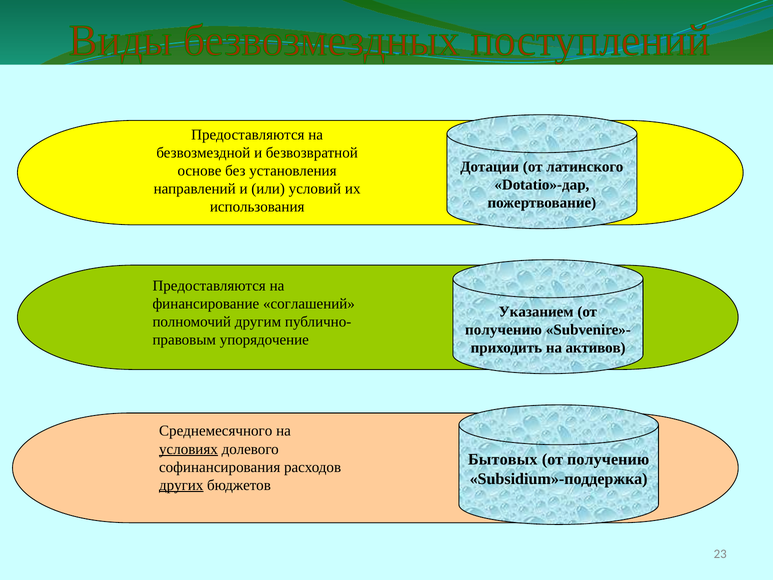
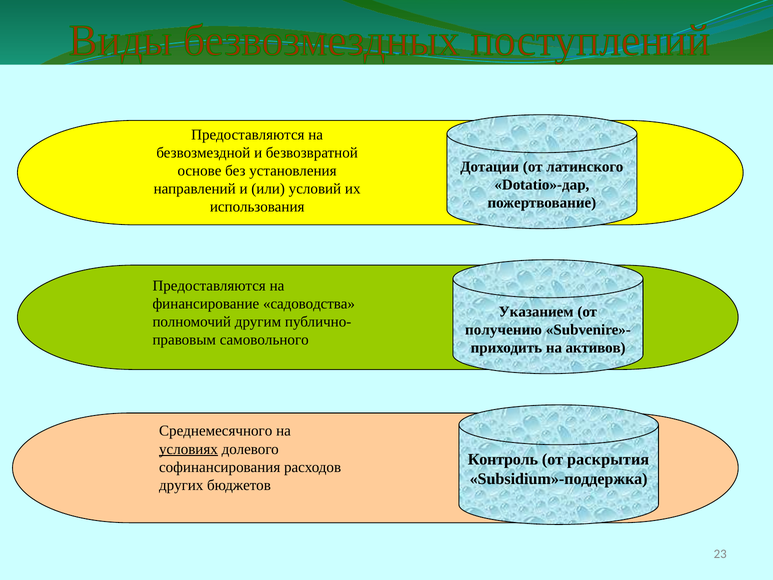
соглашений: соглашений -> садоводства
упорядочение: упорядочение -> самовольного
Бытовых: Бытовых -> Контроль
получению at (608, 459): получению -> раскрытия
других underline: present -> none
